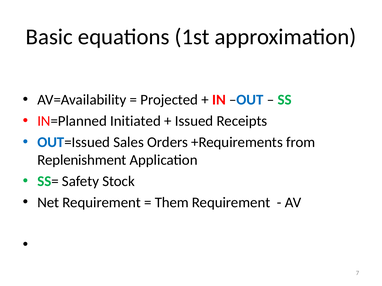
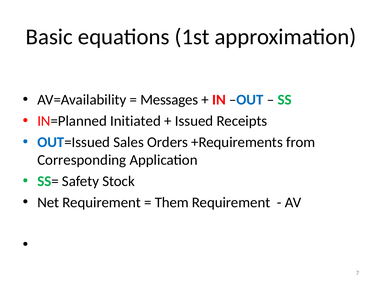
Projected: Projected -> Messages
Replenishment: Replenishment -> Corresponding
